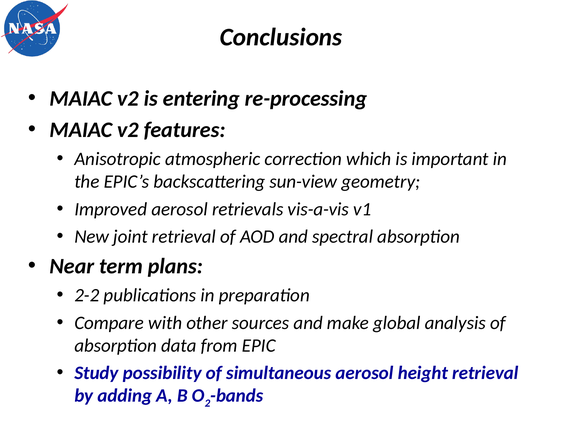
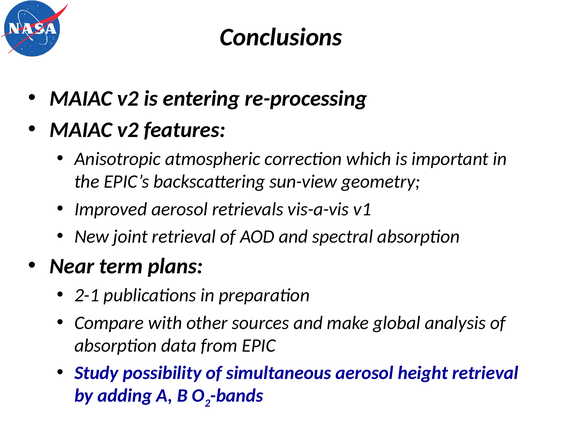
2-2: 2-2 -> 2-1
